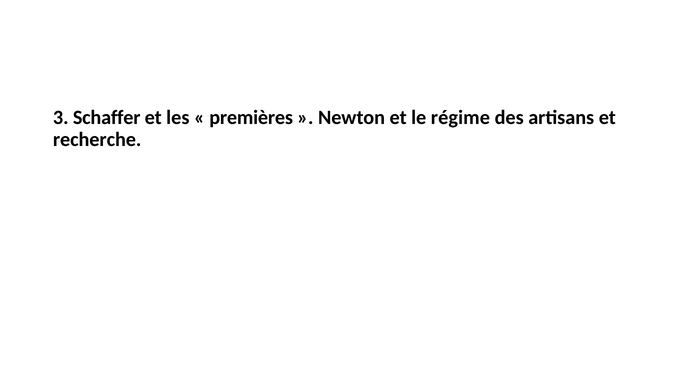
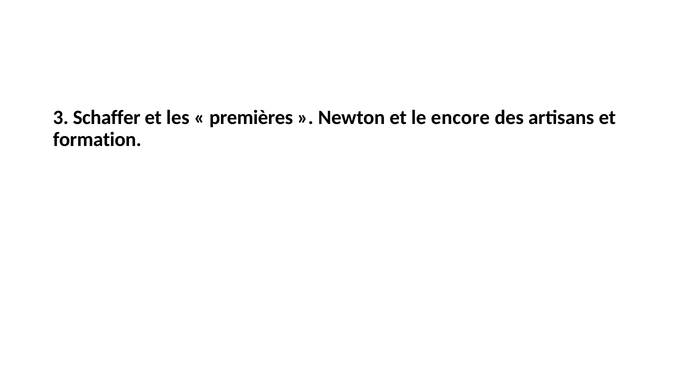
régime: régime -> encore
recherche: recherche -> formation
